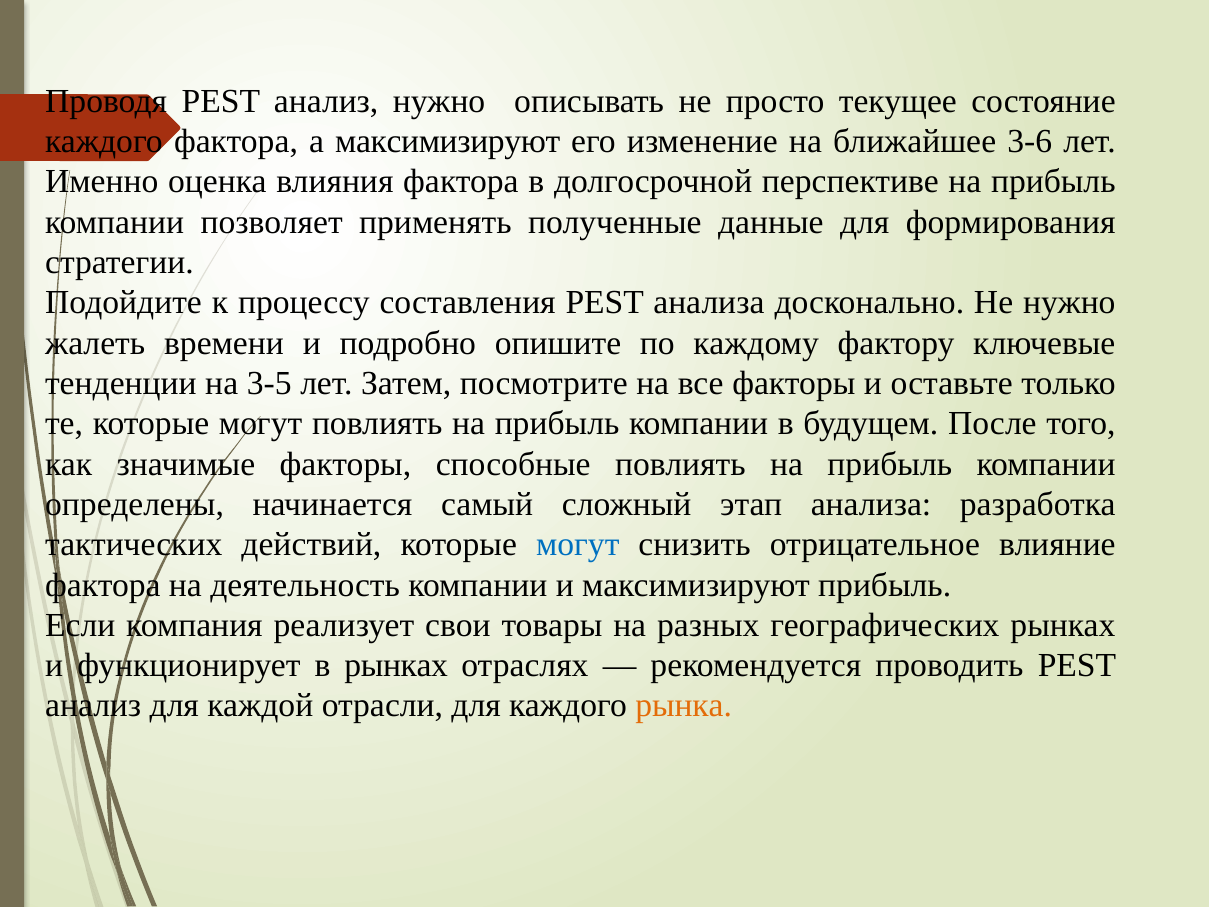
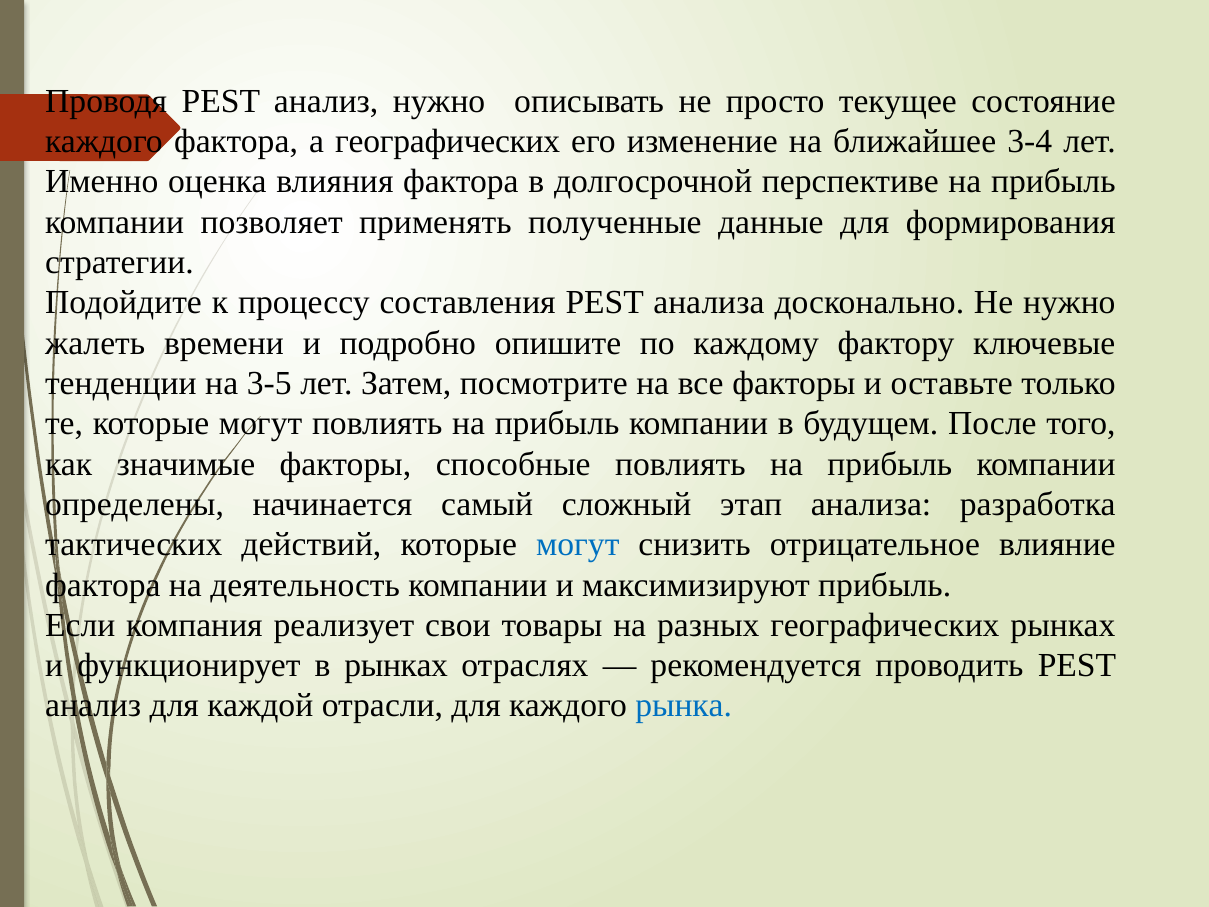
а максимизируют: максимизируют -> географических
3-6: 3-6 -> 3-4
рынка colour: orange -> blue
